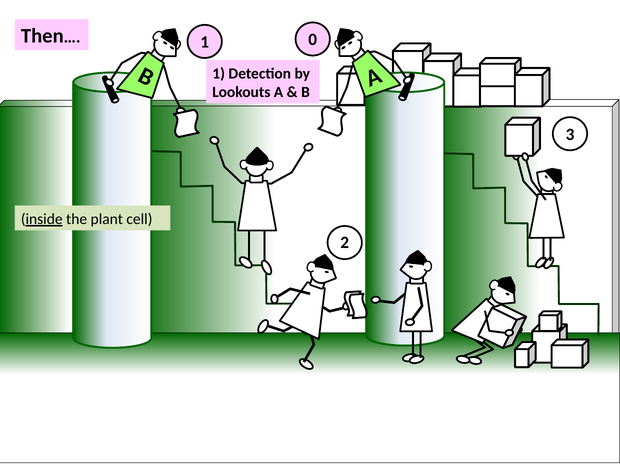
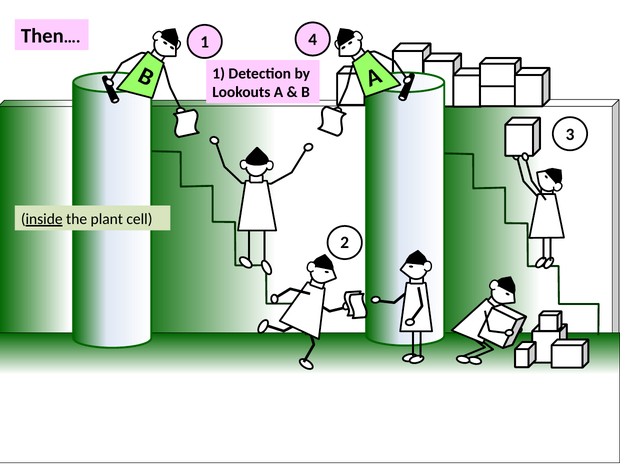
0: 0 -> 4
